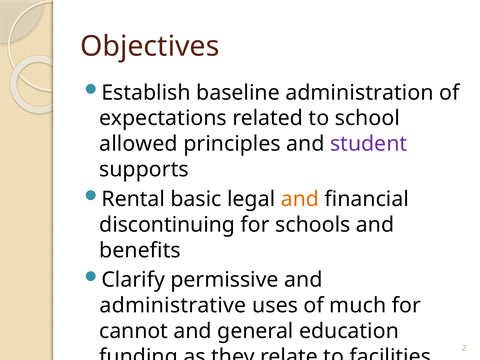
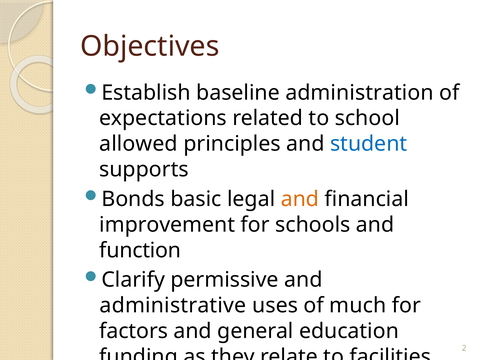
student colour: purple -> blue
Rental: Rental -> Bonds
discontinuing: discontinuing -> improvement
benefits: benefits -> function
cannot: cannot -> factors
